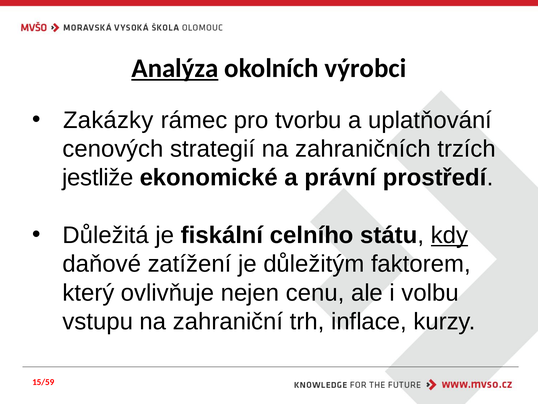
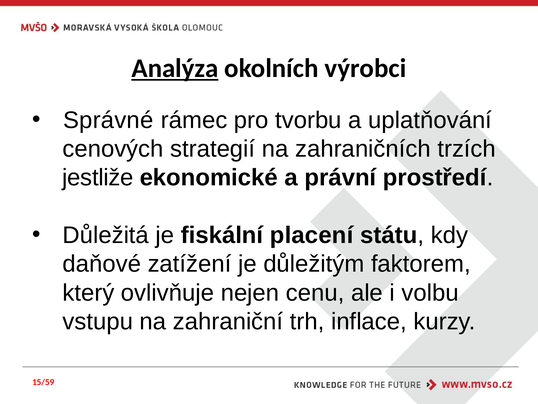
Zakázky: Zakázky -> Správné
celního: celního -> placení
kdy underline: present -> none
